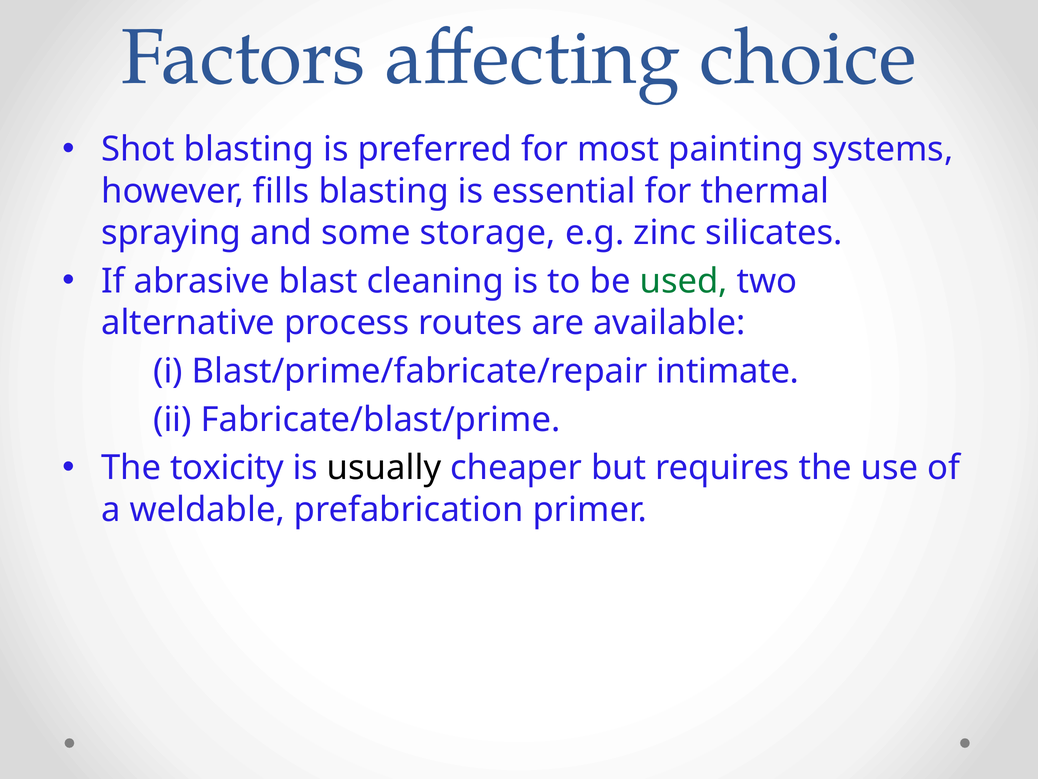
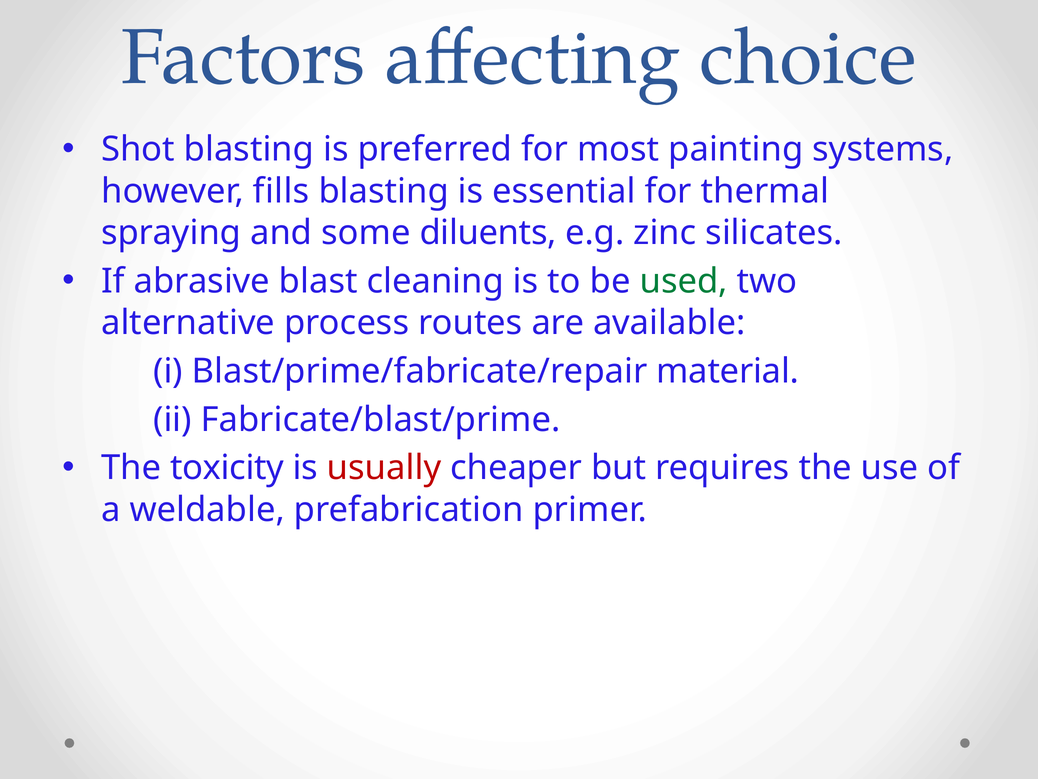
storage: storage -> diluents
intimate: intimate -> material
usually colour: black -> red
